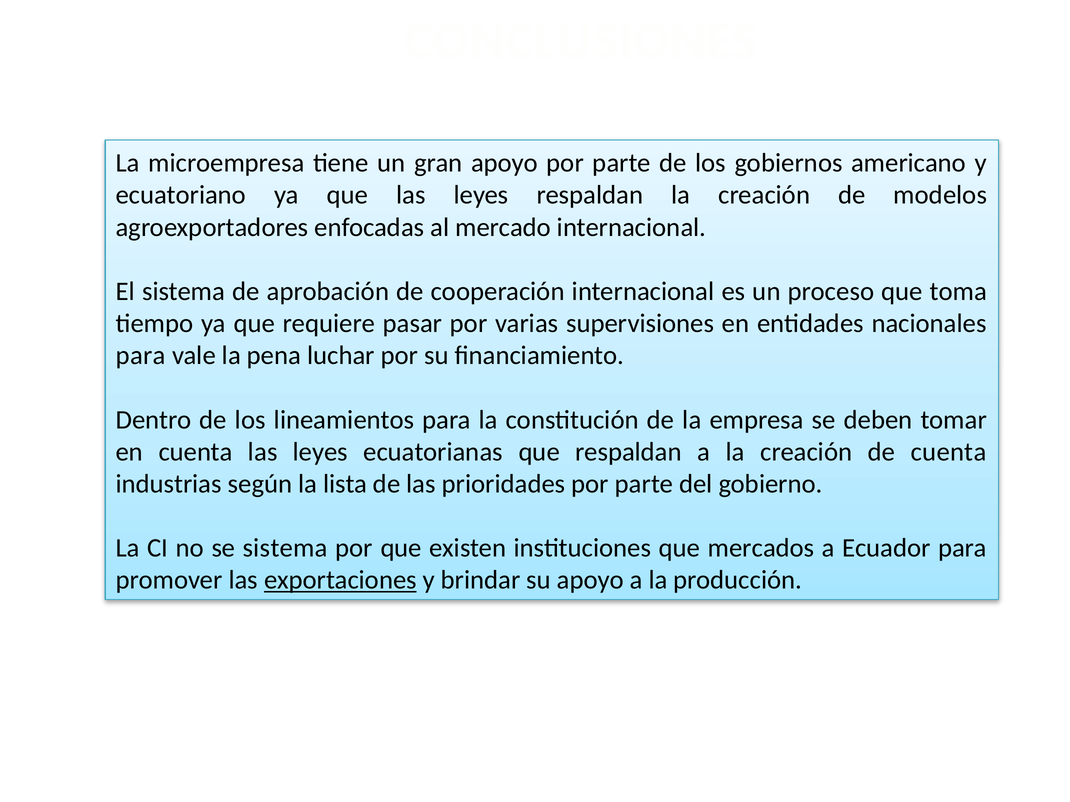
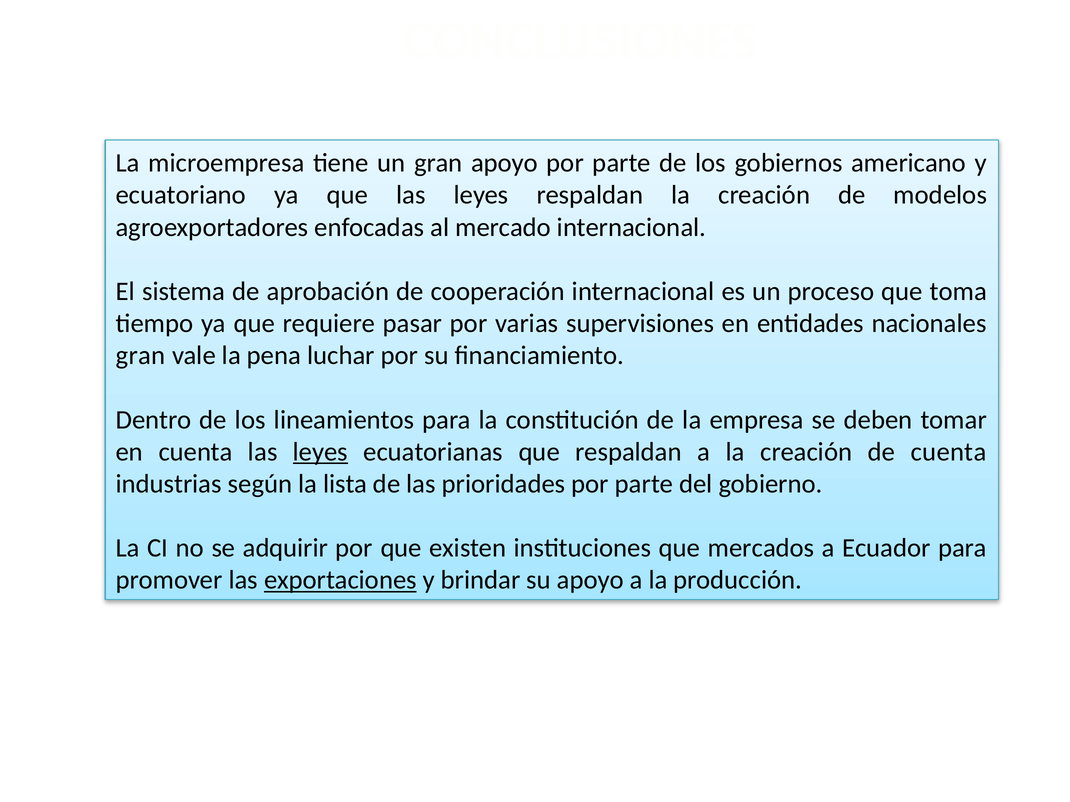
para at (141, 356): para -> gran
leyes at (320, 452) underline: none -> present
se sistema: sistema -> adquirir
